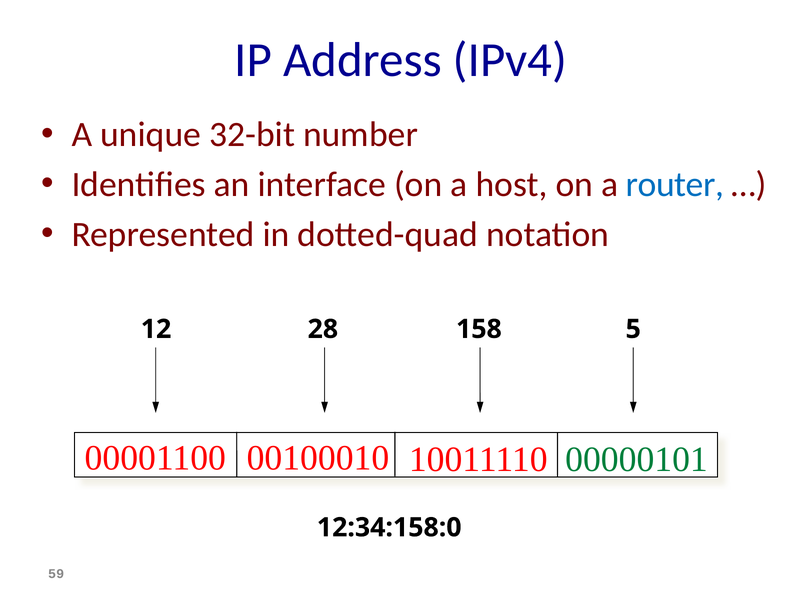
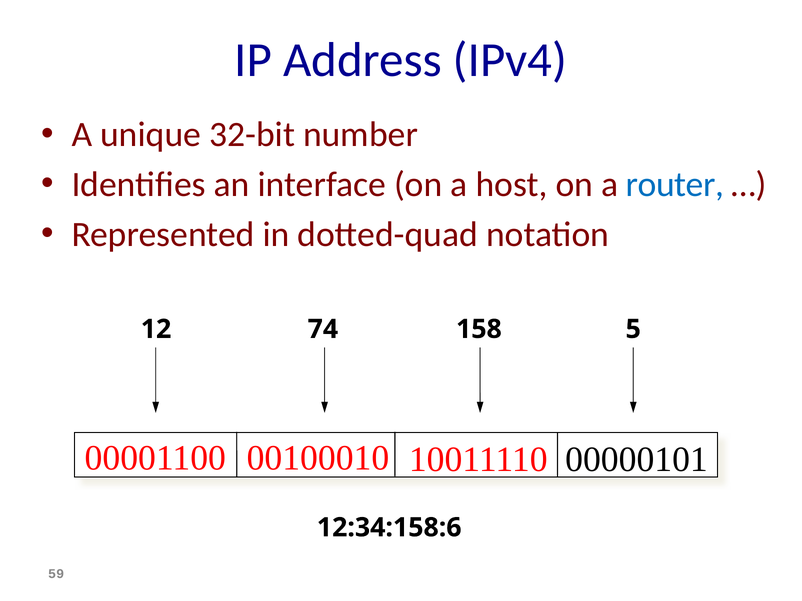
28: 28 -> 74
00000101 colour: green -> black
12:34:158:0: 12:34:158:0 -> 12:34:158:6
